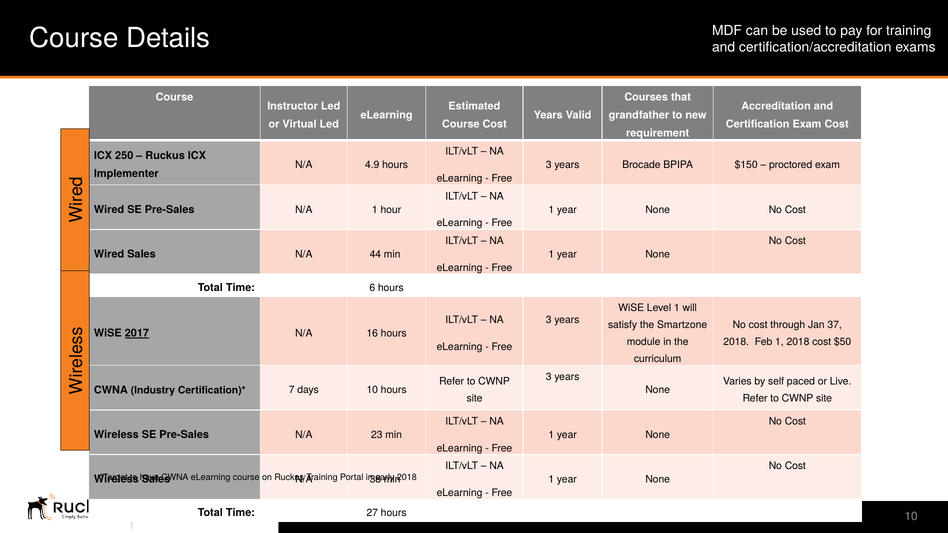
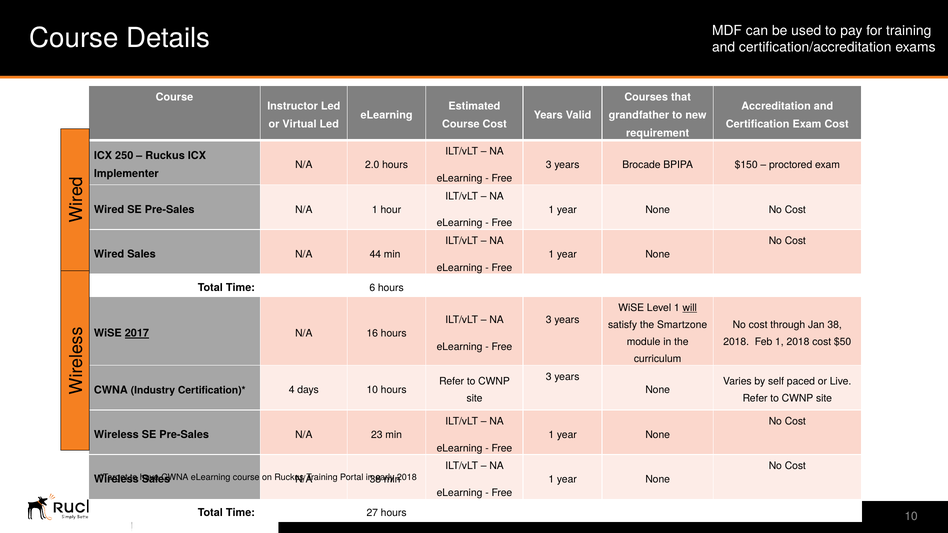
4.9: 4.9 -> 2.0
will underline: none -> present
Jan 37: 37 -> 38
7: 7 -> 4
